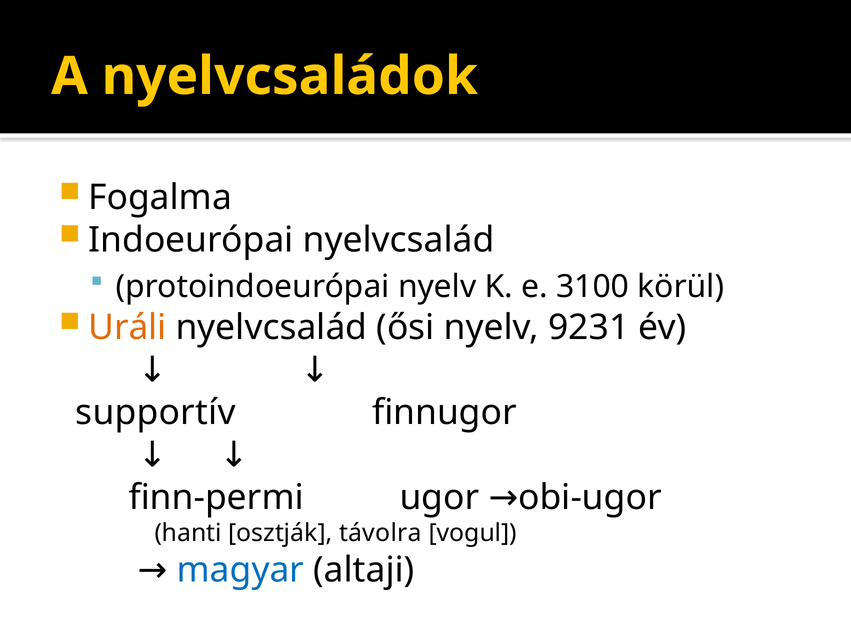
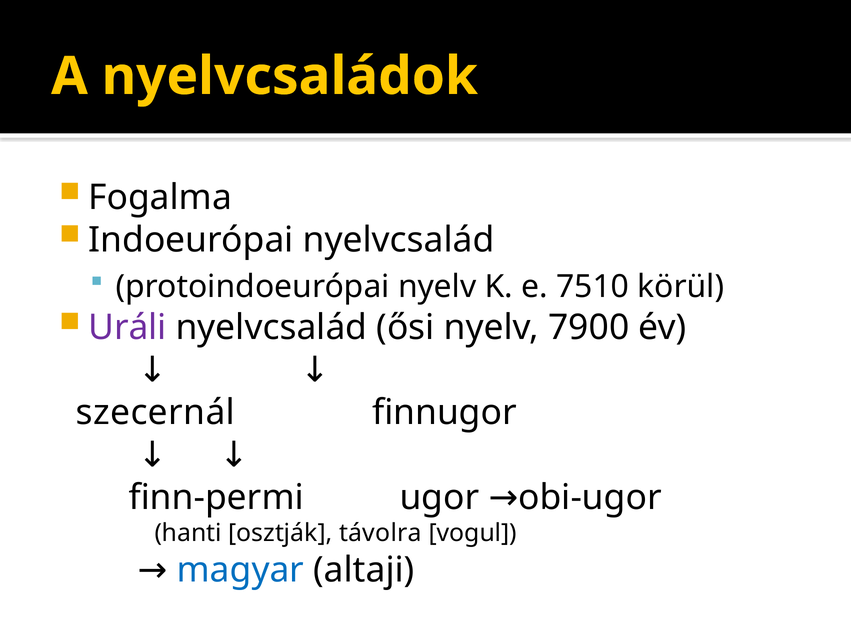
3100: 3100 -> 7510
Uráli colour: orange -> purple
9231: 9231 -> 7900
supportív: supportív -> szecernál
